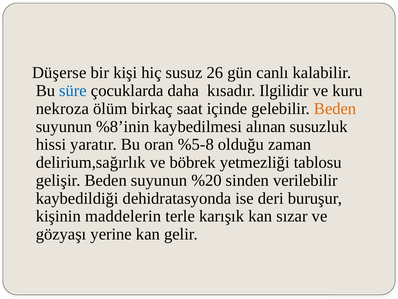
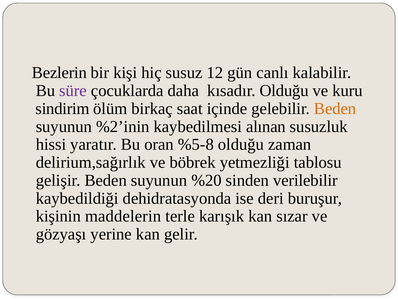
Düşerse: Düşerse -> Bezlerin
26: 26 -> 12
süre colour: blue -> purple
kısadır Ilgilidir: Ilgilidir -> Olduğu
nekroza: nekroza -> sindirim
%8’inin: %8’inin -> %2’inin
